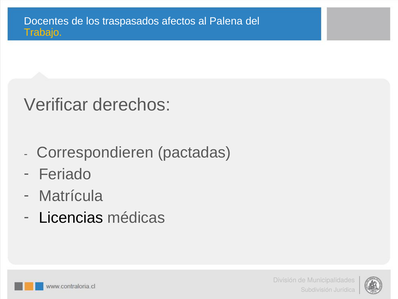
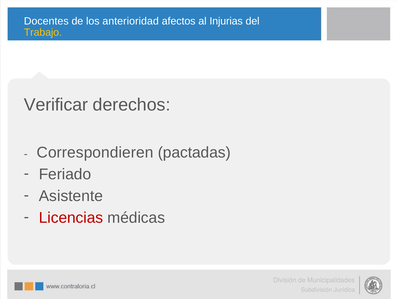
traspasados: traspasados -> anterioridad
Palena: Palena -> Injurias
Matrícula: Matrícula -> Asistente
Licencias colour: black -> red
